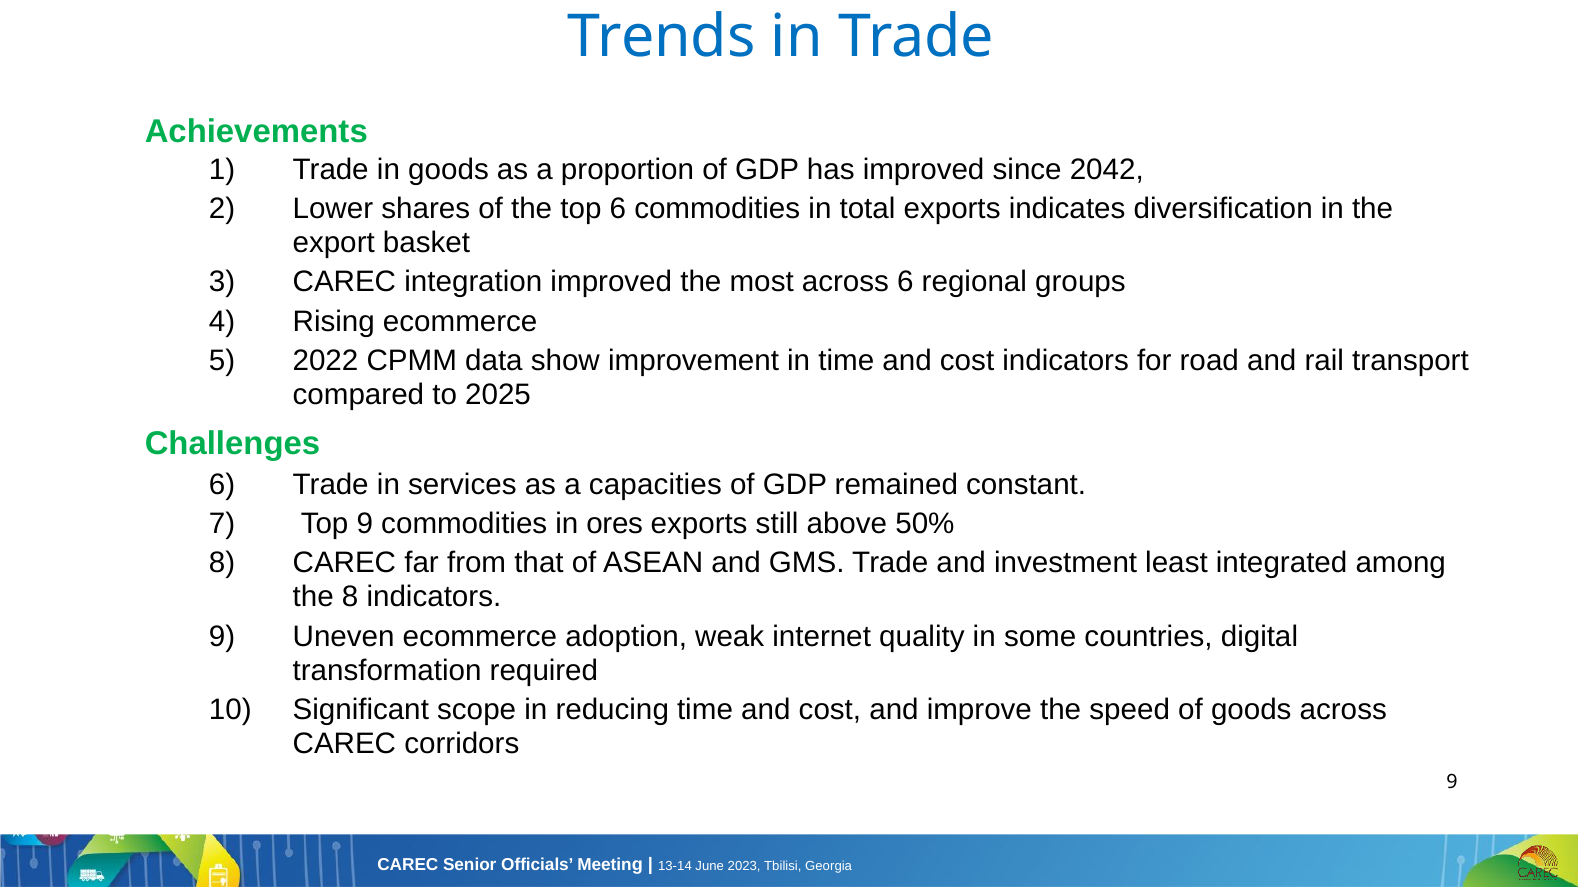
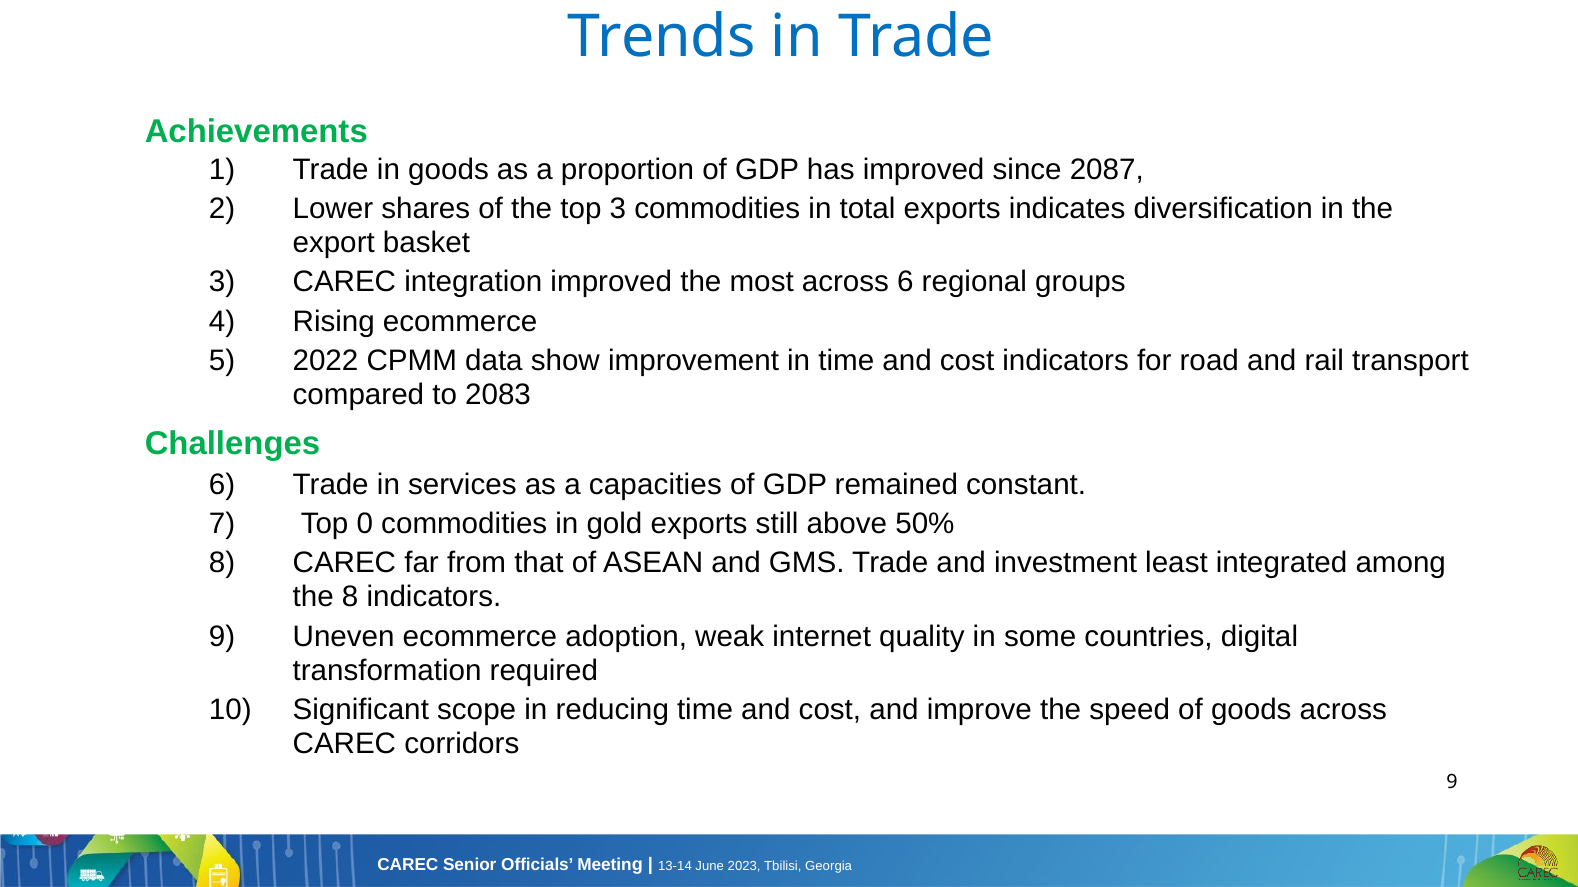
2042: 2042 -> 2087
top 6: 6 -> 3
2025: 2025 -> 2083
Top 9: 9 -> 0
ores: ores -> gold
